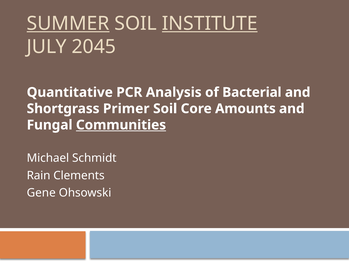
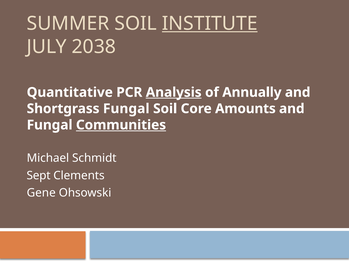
SUMMER underline: present -> none
2045: 2045 -> 2038
Analysis underline: none -> present
Bacterial: Bacterial -> Annually
Shortgrass Primer: Primer -> Fungal
Rain: Rain -> Sept
